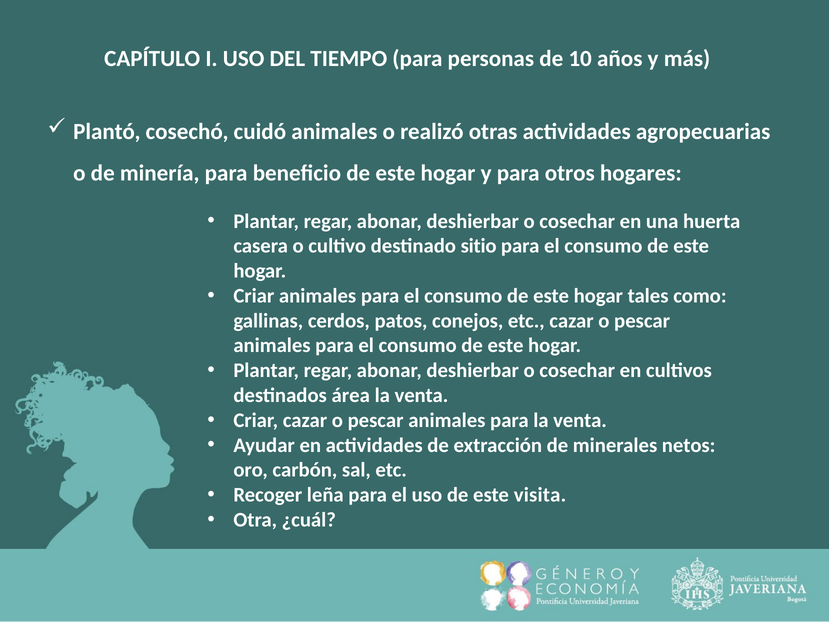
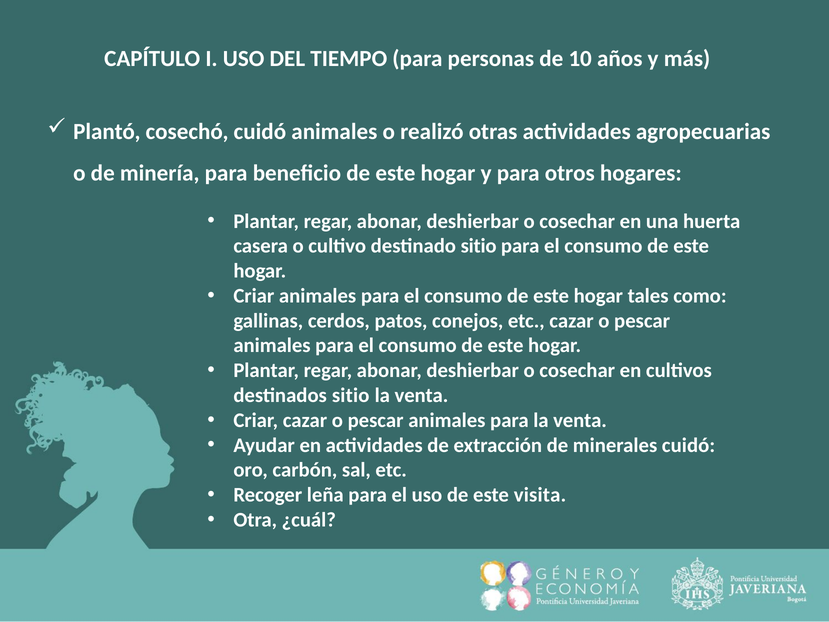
destinados área: área -> sitio
minerales netos: netos -> cuidó
